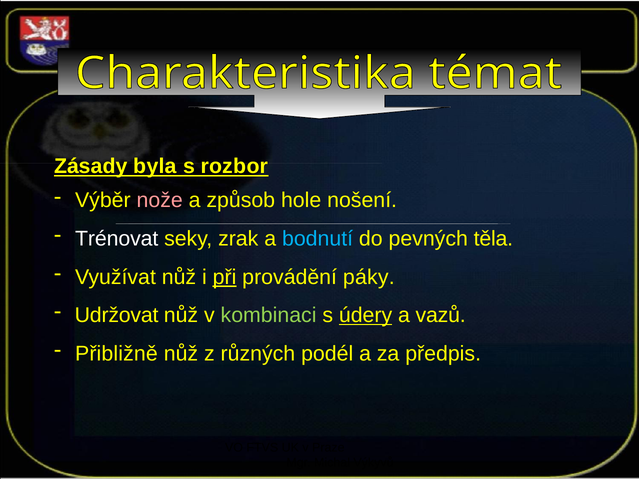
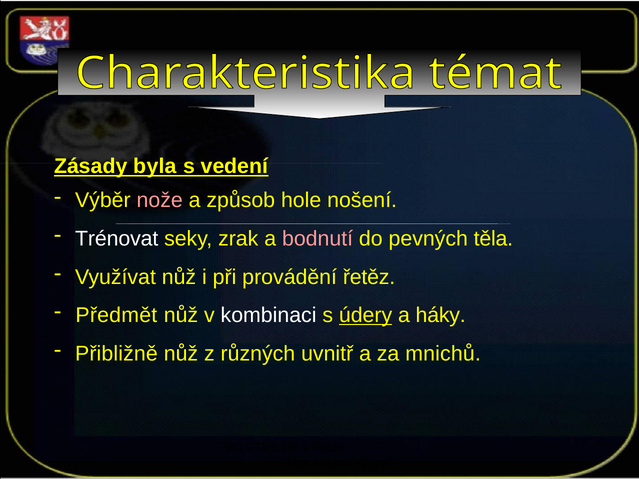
rozbor: rozbor -> vedení
bodnutí colour: light blue -> pink
při underline: present -> none
páky: páky -> řetěz
Udržovat: Udržovat -> Předmět
kombinaci colour: light green -> white
vazů: vazů -> háky
podél: podél -> uvnitř
předpis: předpis -> mnichů
